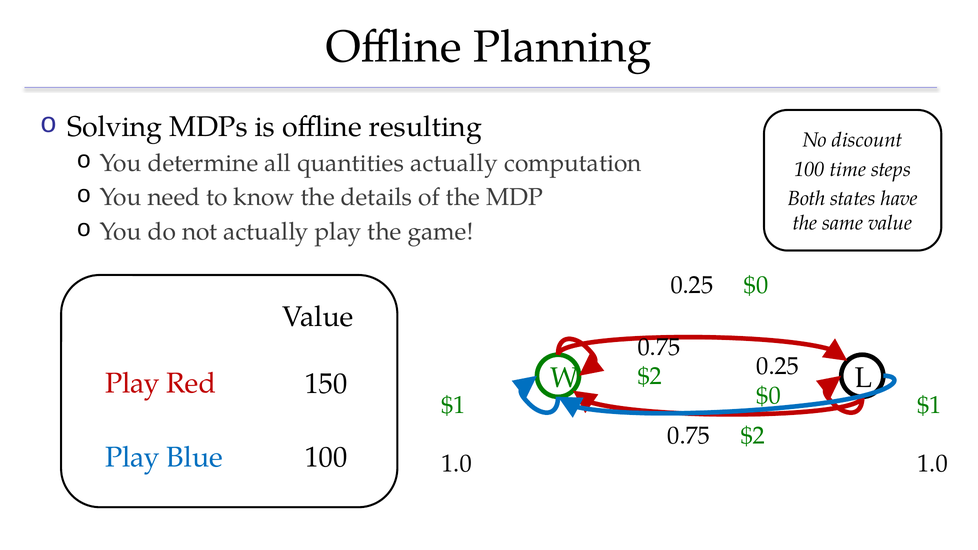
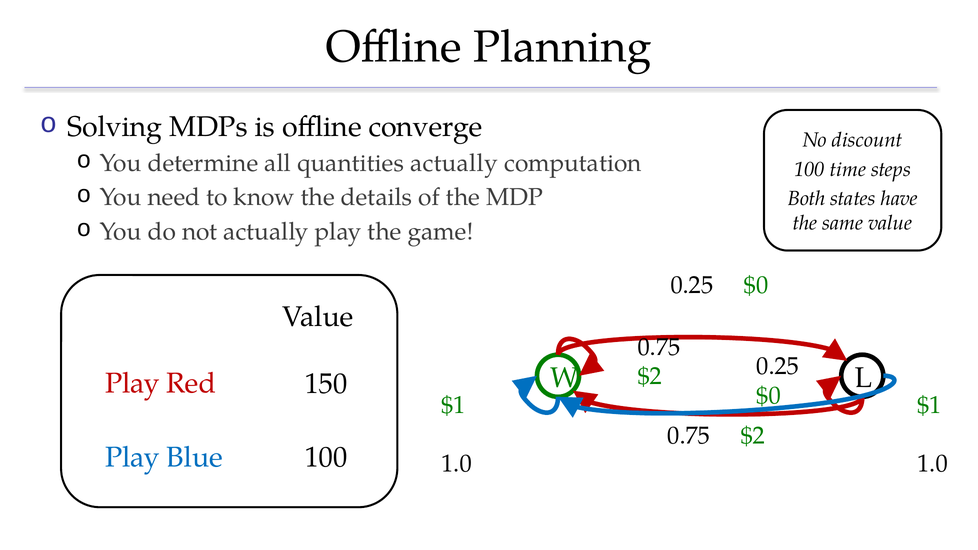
resulting: resulting -> converge
